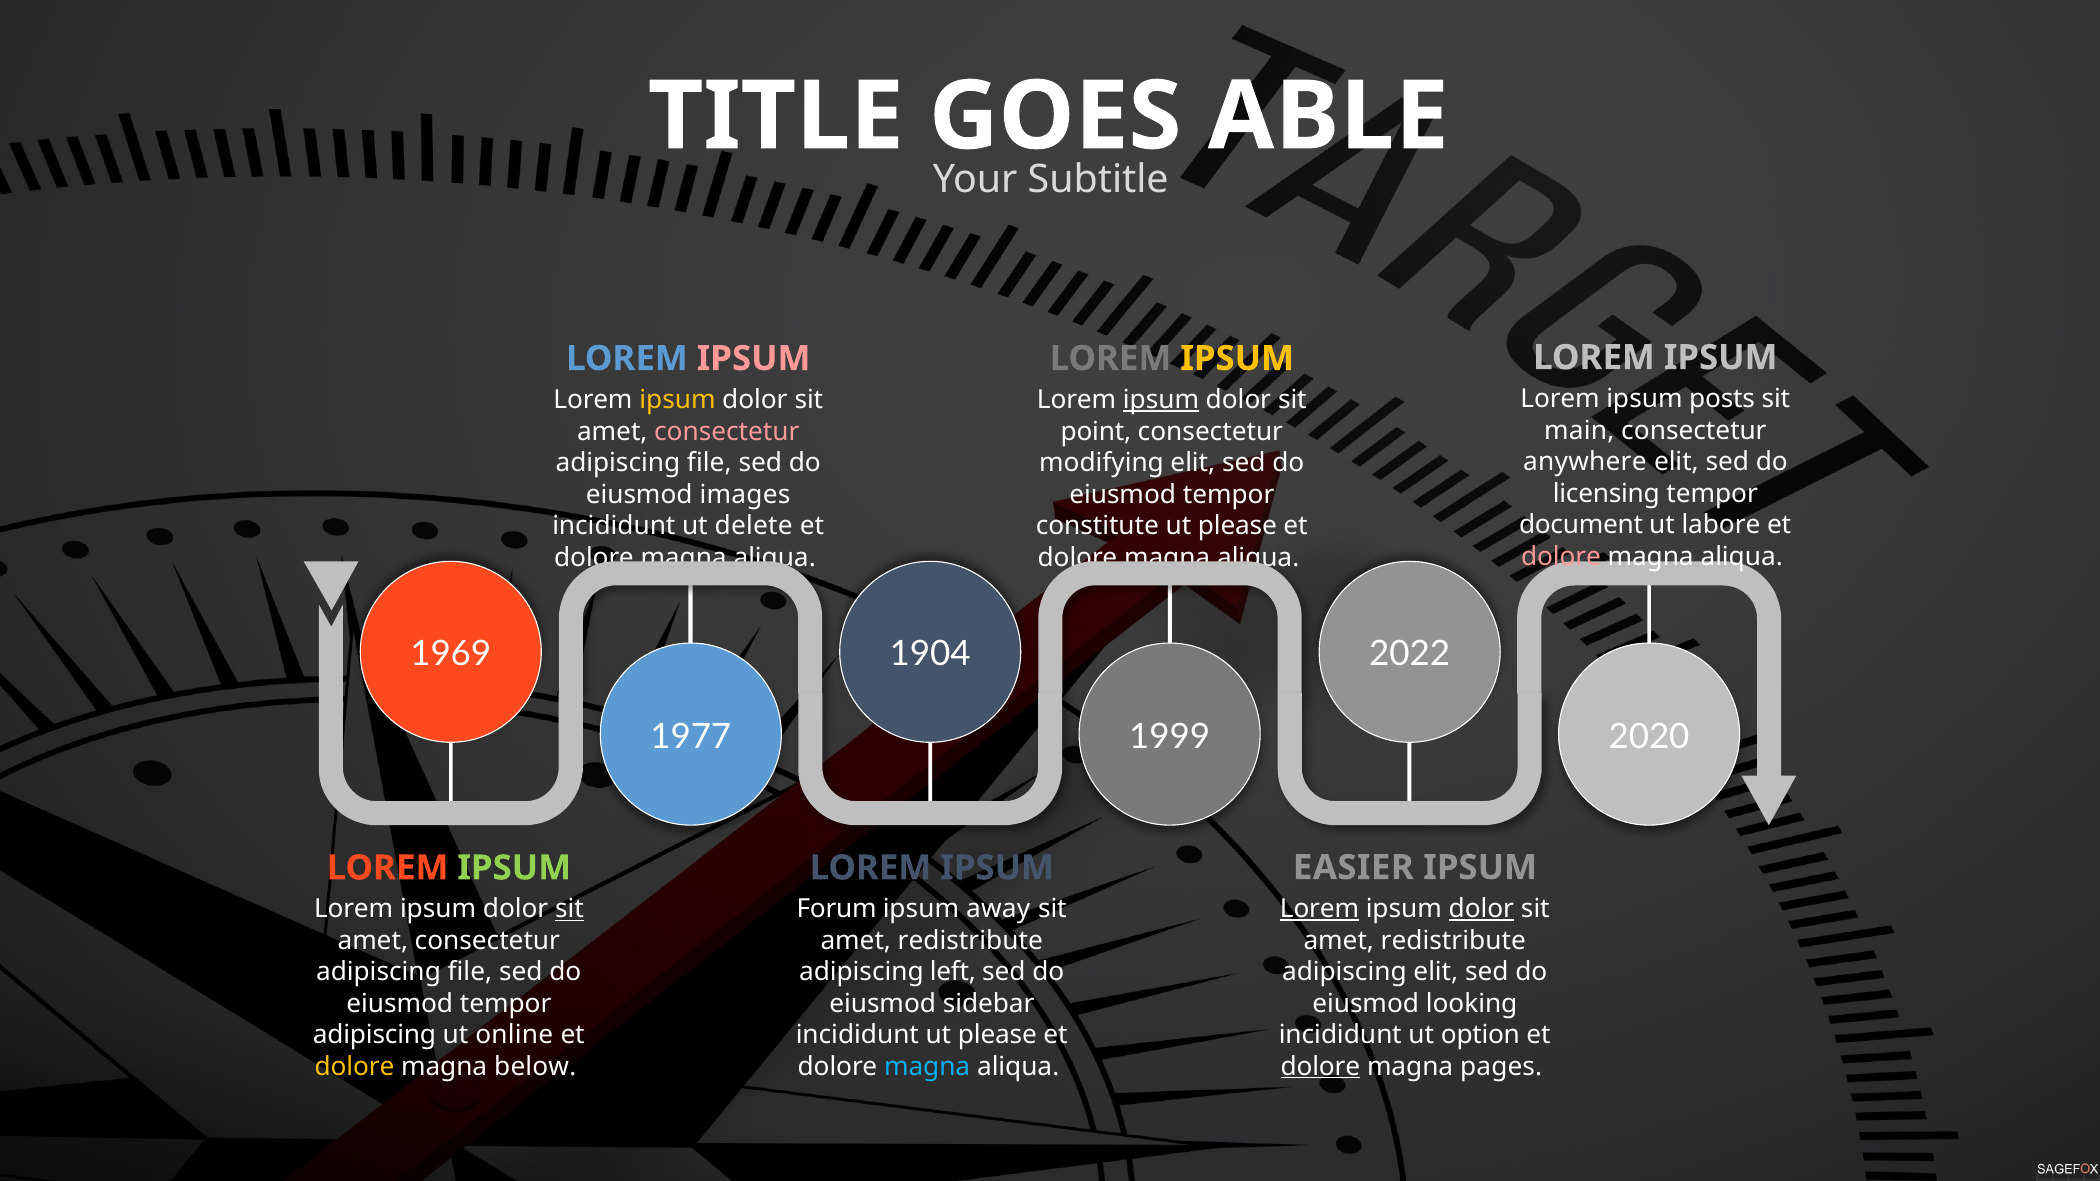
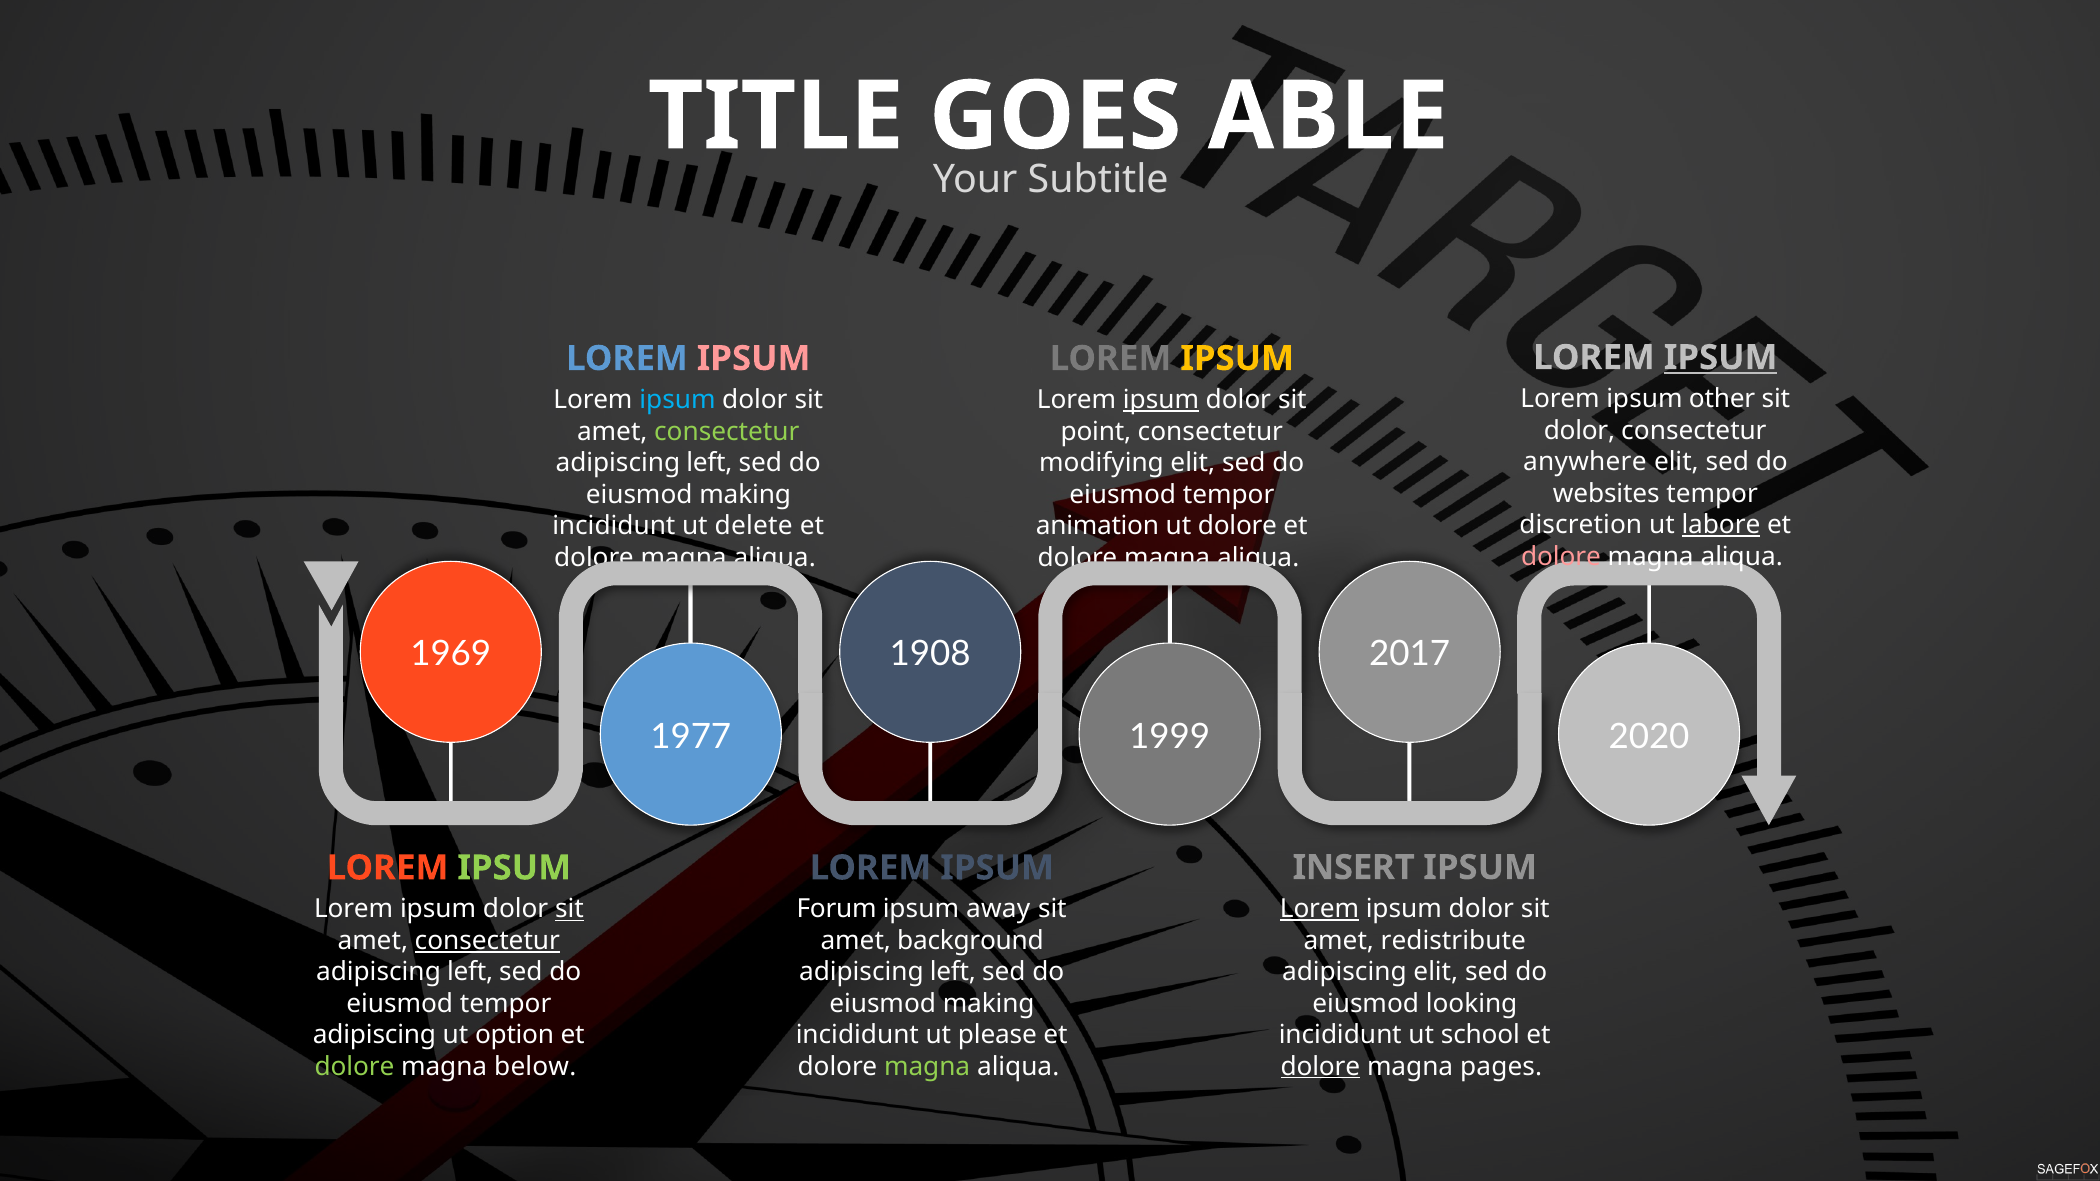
IPSUM at (1721, 358) underline: none -> present
posts: posts -> other
ipsum at (677, 400) colour: yellow -> light blue
main at (1579, 431): main -> dolor
consectetur at (727, 431) colour: pink -> light green
file at (709, 463): file -> left
licensing: licensing -> websites
images at (745, 494): images -> making
document: document -> discretion
labore underline: none -> present
constitute: constitute -> animation
please at (1237, 526): please -> dolore
1904: 1904 -> 1908
2022: 2022 -> 2017
EASIER: EASIER -> INSERT
dolor at (1481, 909) underline: present -> none
consectetur at (487, 941) underline: none -> present
redistribute at (970, 941): redistribute -> background
file at (470, 972): file -> left
sidebar at (989, 1004): sidebar -> making
option: option -> school
online: online -> option
dolore at (355, 1067) colour: yellow -> light green
magna at (927, 1067) colour: light blue -> light green
